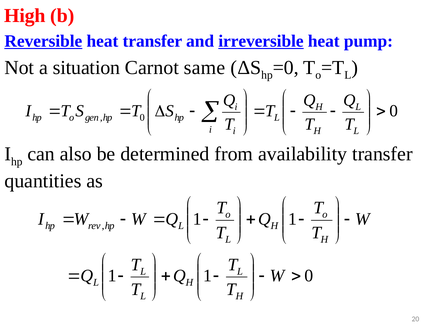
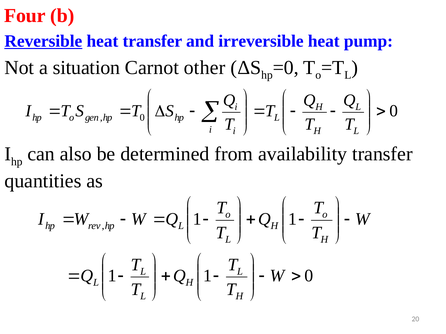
High: High -> Four
irreversible underline: present -> none
same: same -> other
